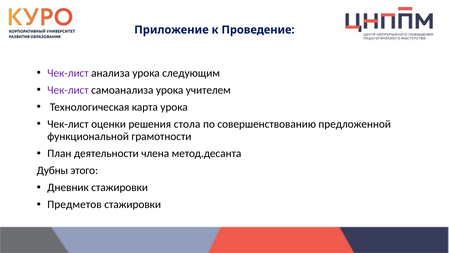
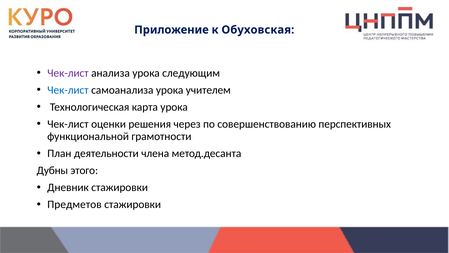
Проведение: Проведение -> Обуховская
Чек-лист at (68, 90) colour: purple -> blue
стола: стола -> через
предложенной: предложенной -> перспективных
